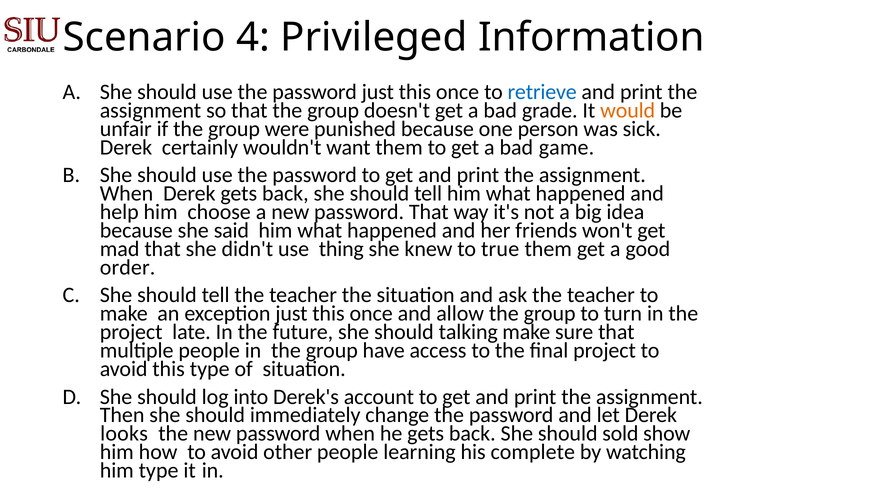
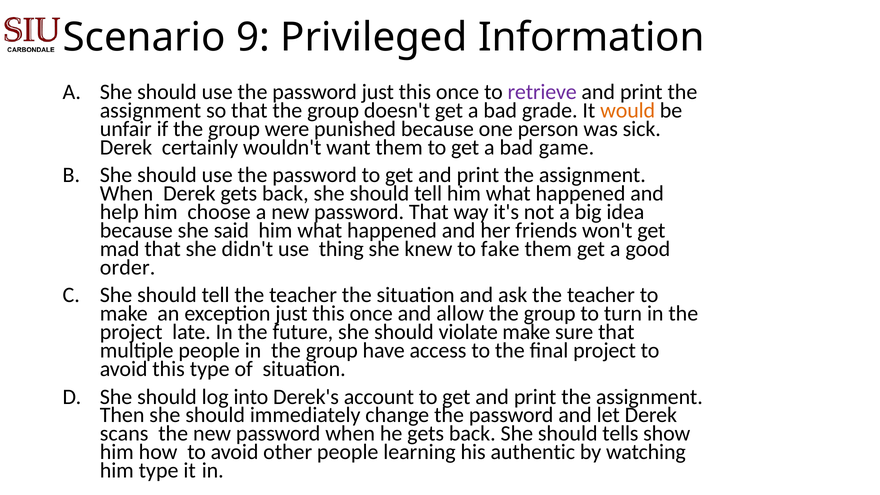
4: 4 -> 9
retrieve colour: blue -> purple
true: true -> fake
talking: talking -> violate
looks: looks -> scans
sold: sold -> tells
complete: complete -> authentic
